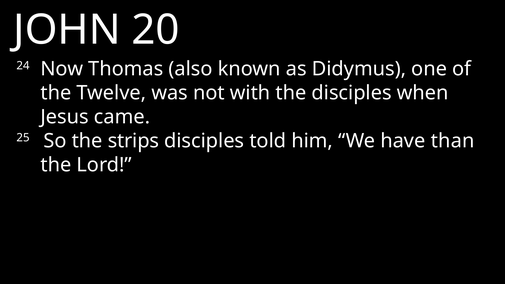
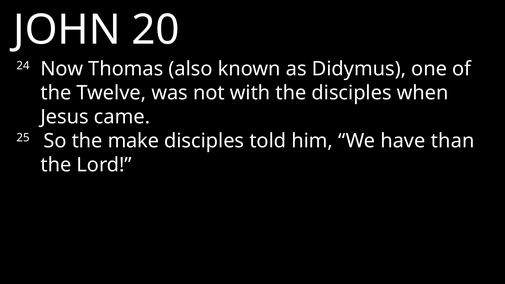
strips: strips -> make
